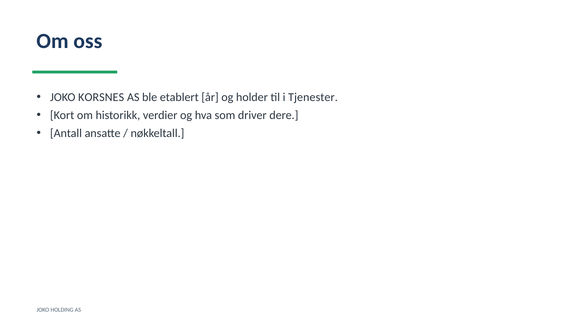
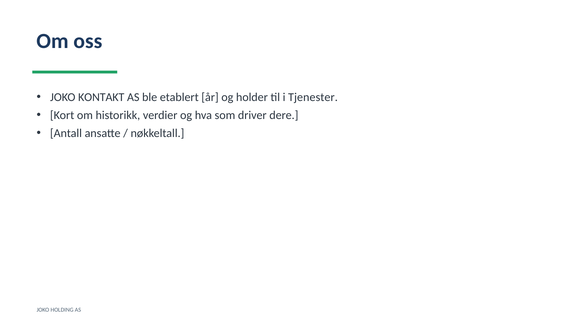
KORSNES: KORSNES -> KONTAKT
